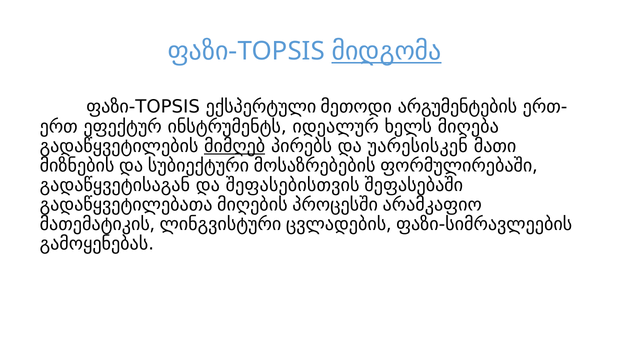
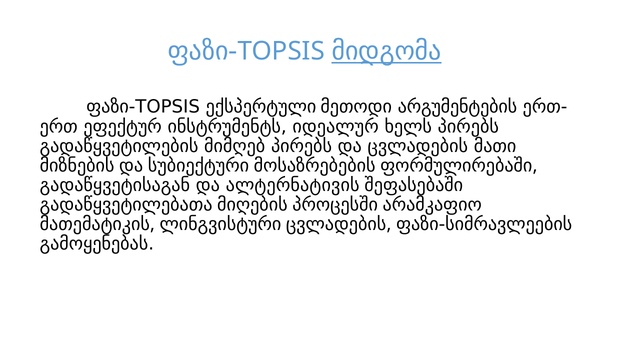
ხელს მიღება: მიღება -> პირებს
მიმღებ underline: present -> none
და უარესისკენ: უარესისკენ -> ცვლადების
შეფასებისთვის: შეფასებისთვის -> ალტერნატივის
